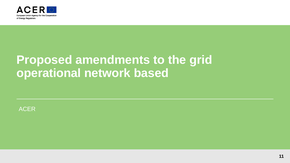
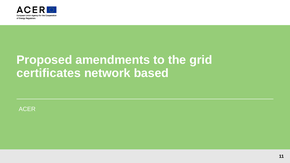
operational: operational -> certificates
